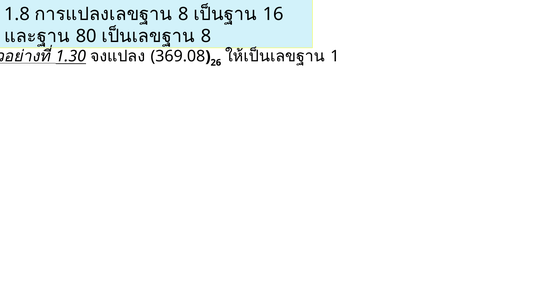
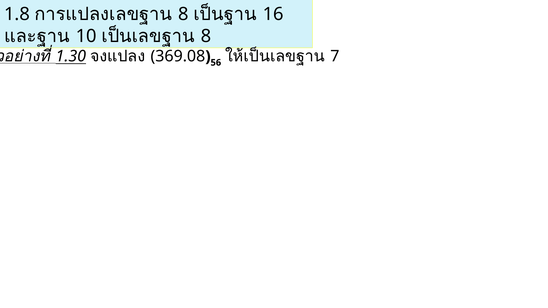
80: 80 -> 10
26: 26 -> 56
1: 1 -> 7
